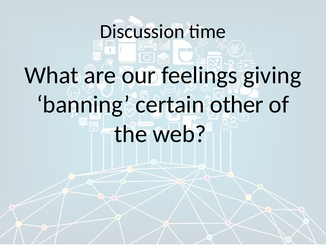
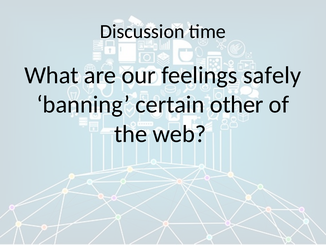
giving: giving -> safely
